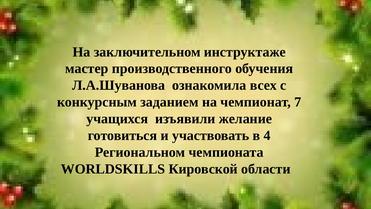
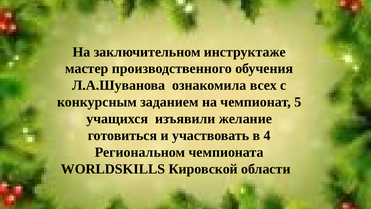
7: 7 -> 5
